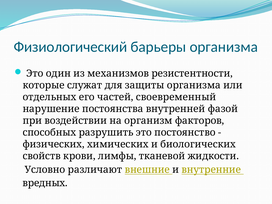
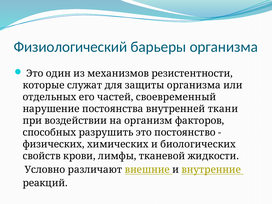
фазой: фазой -> ткани
вредных: вредных -> реакций
